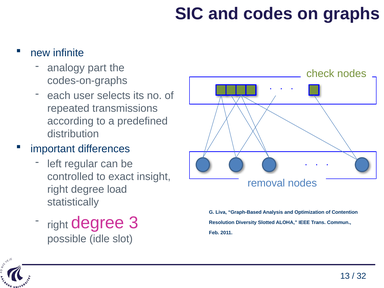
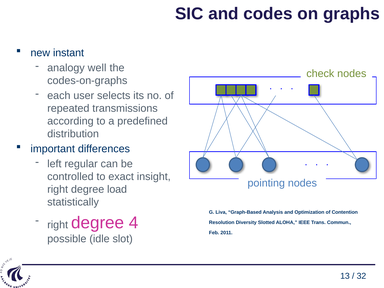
infinite: infinite -> instant
part: part -> well
removal: removal -> pointing
3: 3 -> 4
